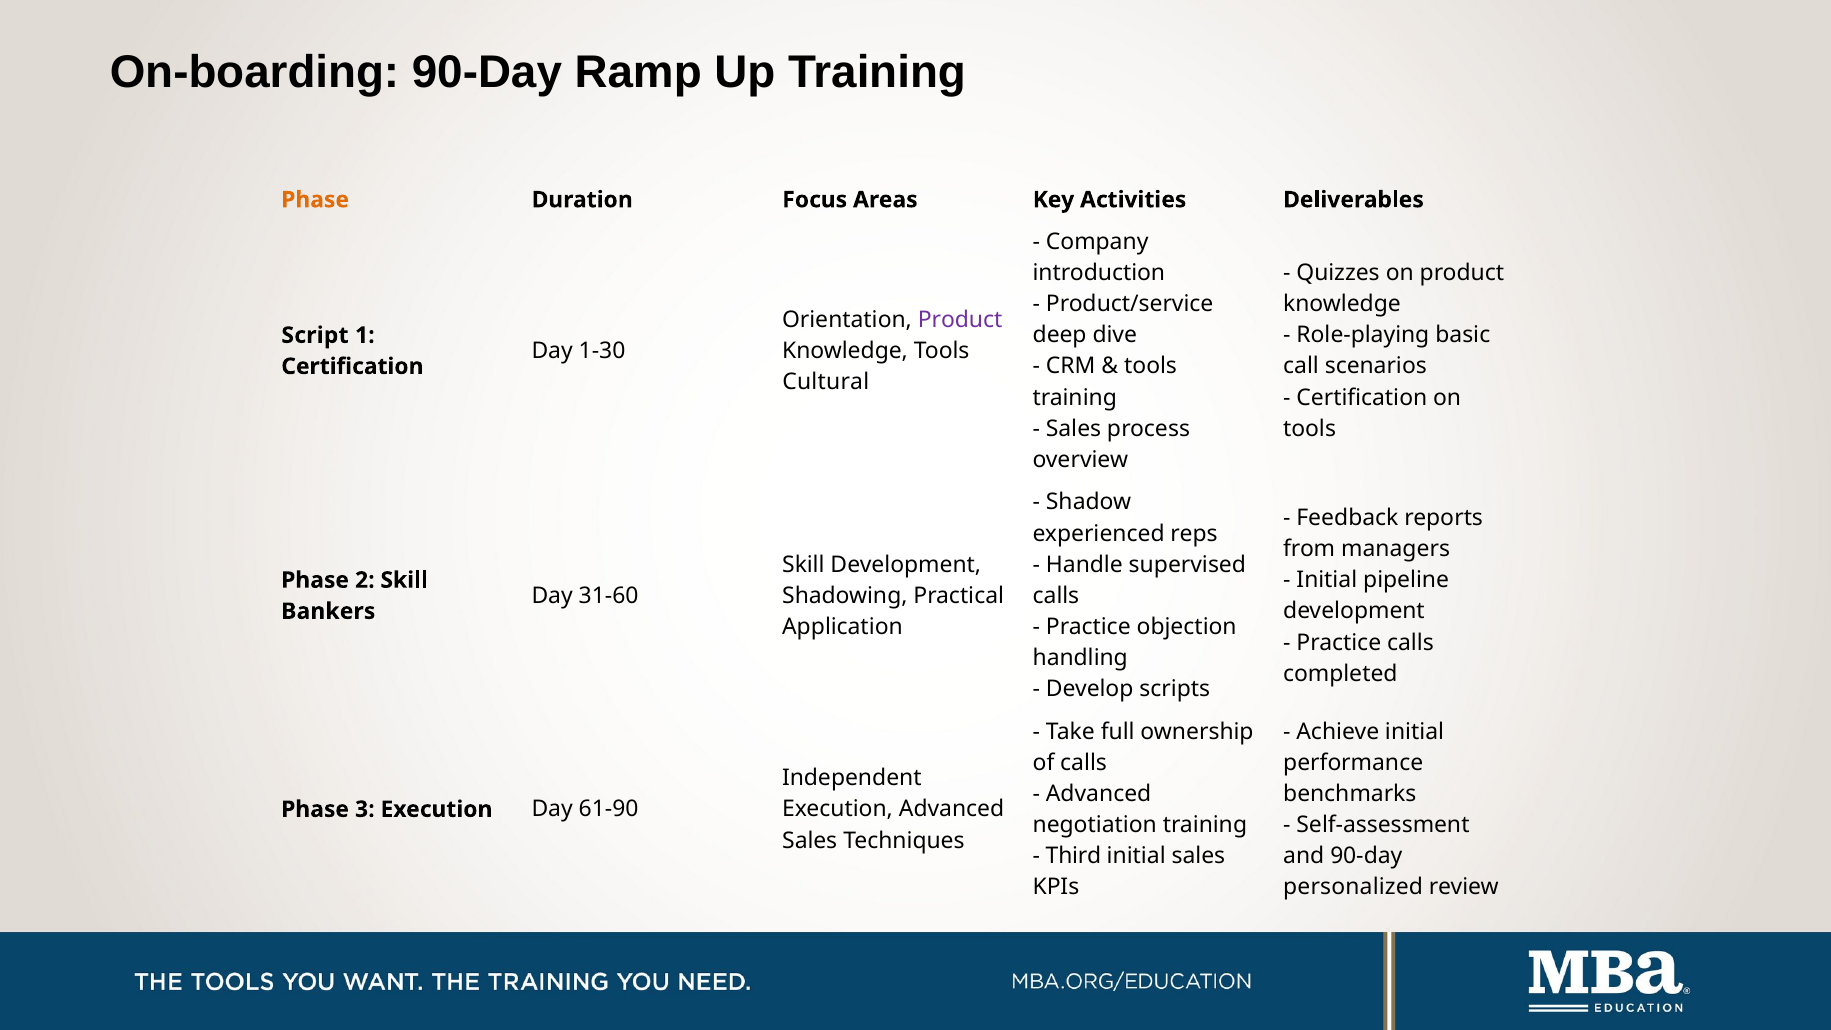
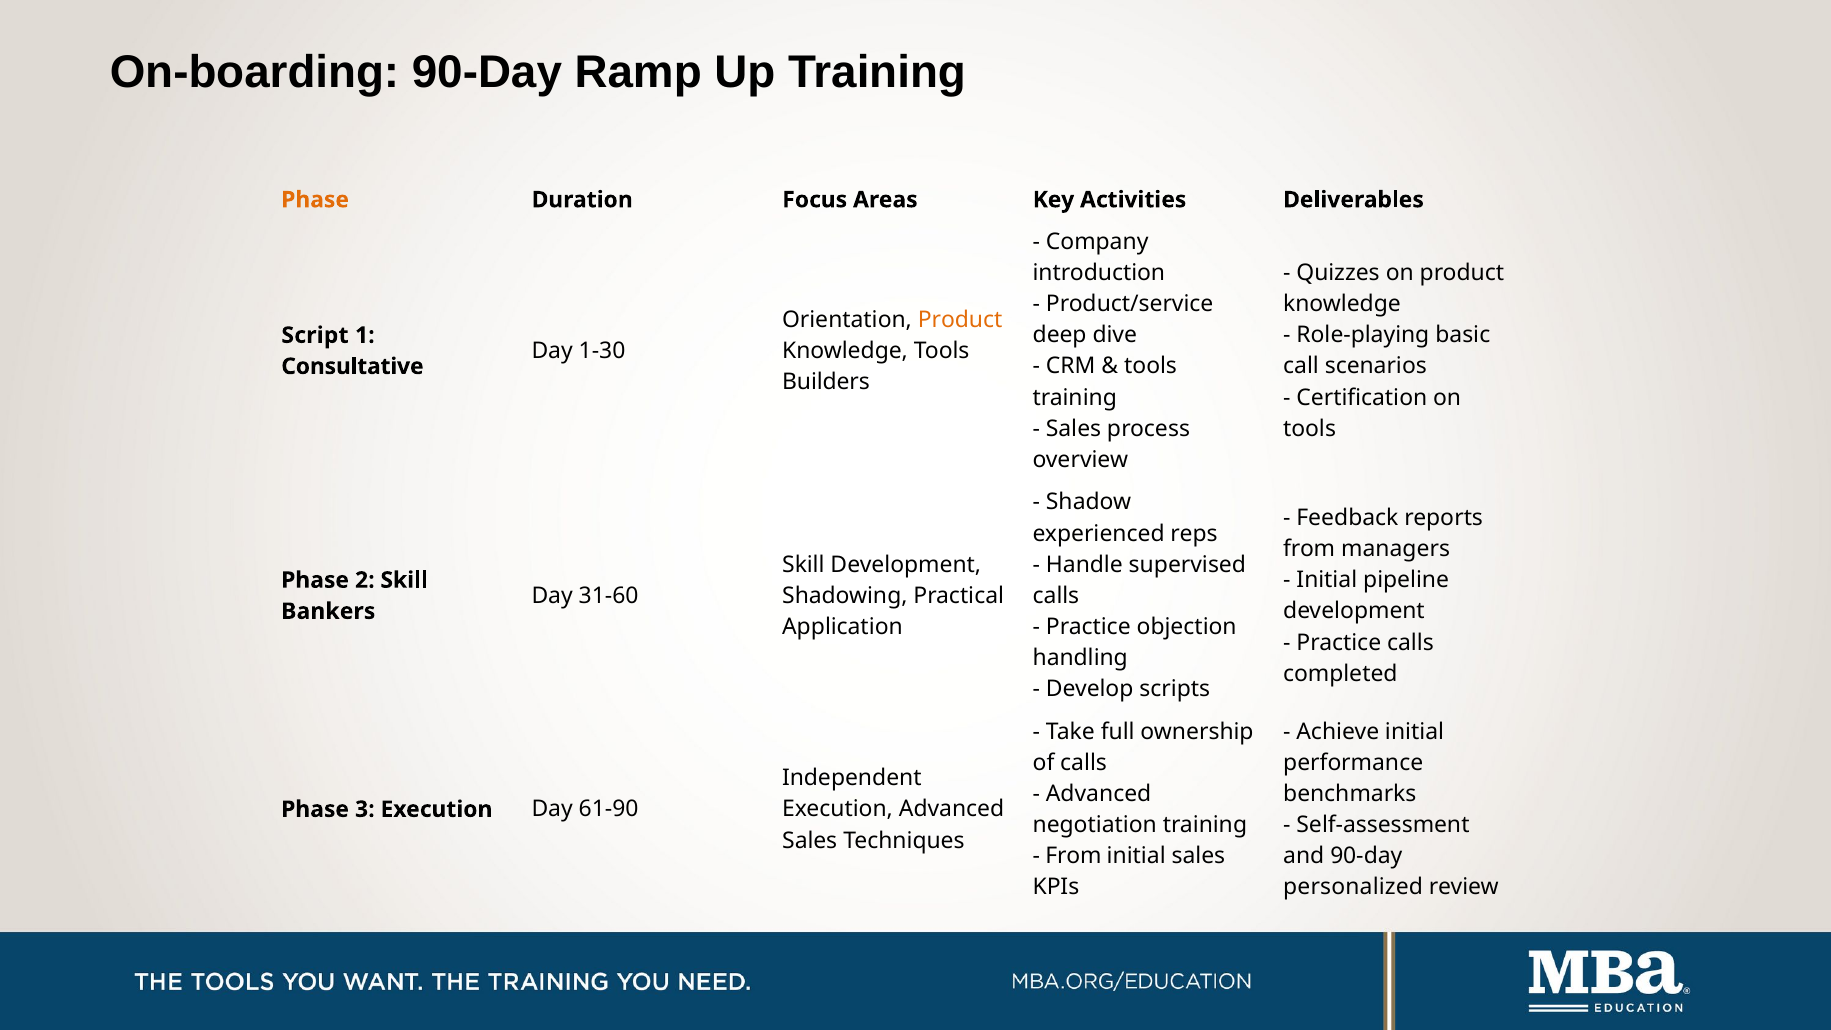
Product at (960, 320) colour: purple -> orange
Certification at (352, 366): Certification -> Consultative
Cultural: Cultural -> Builders
Third at (1073, 856): Third -> From
